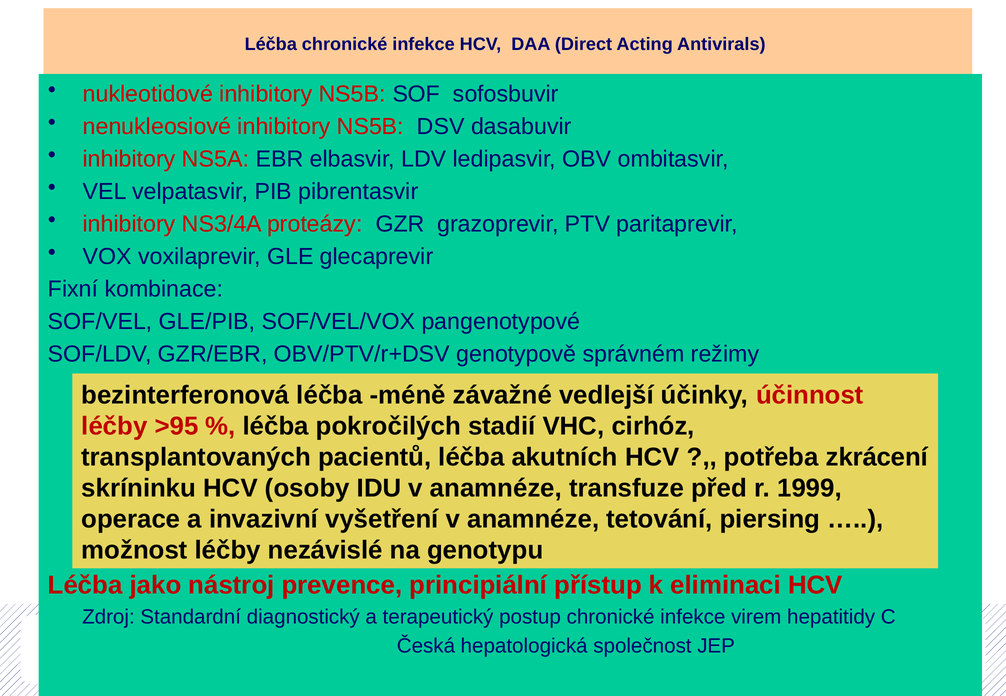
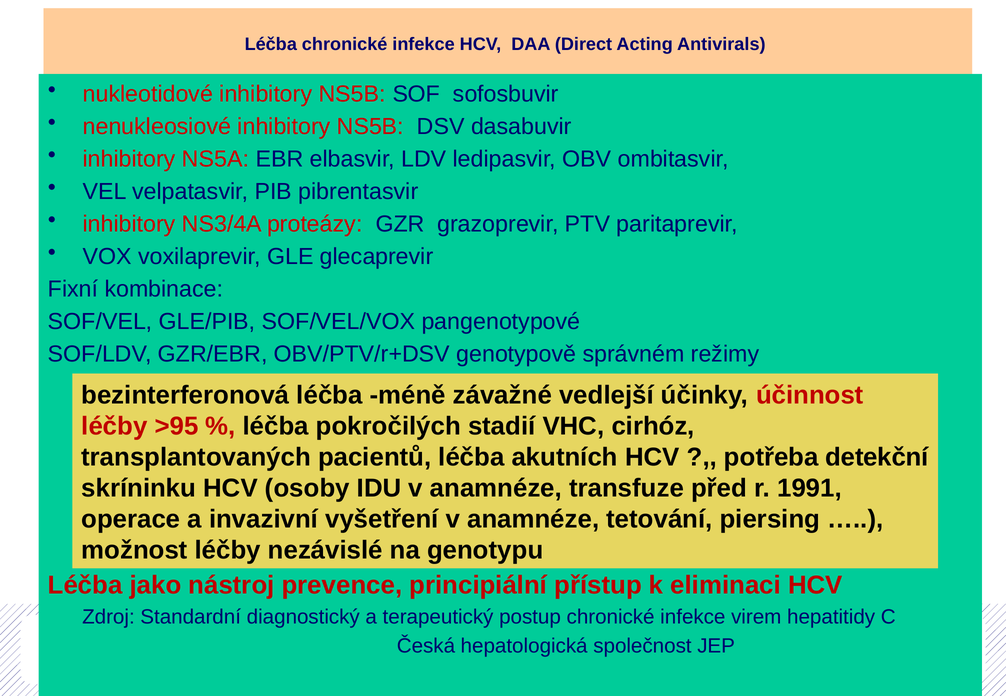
zkrácení: zkrácení -> detekční
1999: 1999 -> 1991
